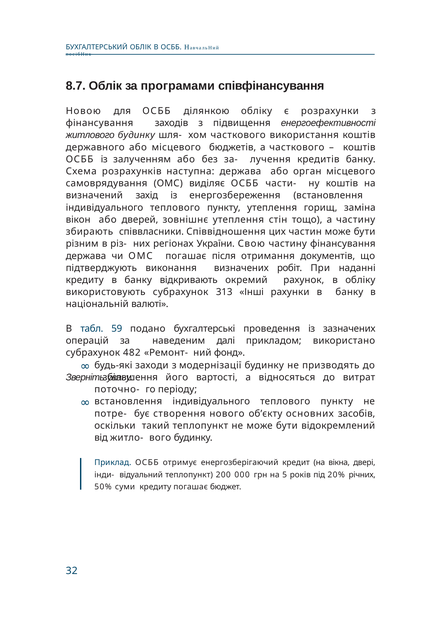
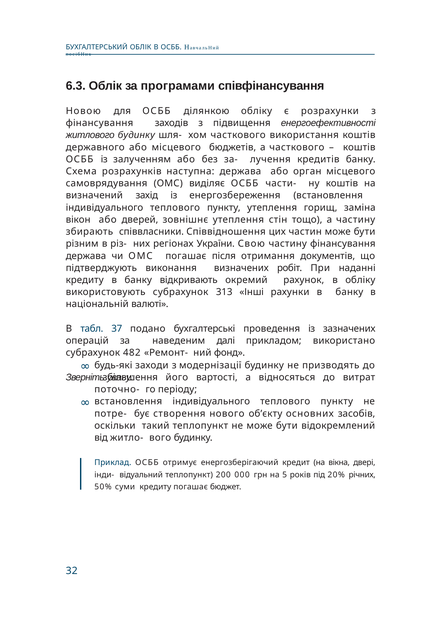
8.7: 8.7 -> 6.3
59: 59 -> 37
